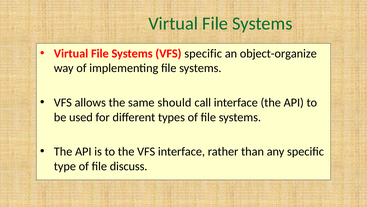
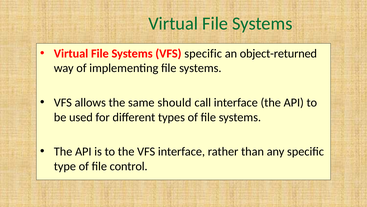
object-organize: object-organize -> object-returned
discuss: discuss -> control
